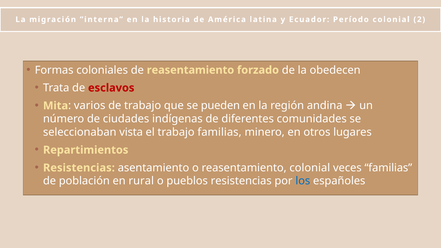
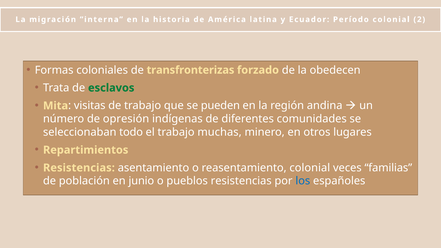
de reasentamiento: reasentamiento -> transfronterizas
esclavos colour: red -> green
varios: varios -> visitas
ciudades: ciudades -> opresión
vista: vista -> todo
trabajo familias: familias -> muchas
rural: rural -> junio
